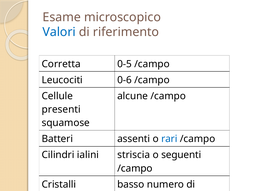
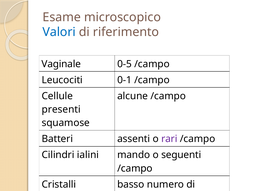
Corretta: Corretta -> Vaginale
0-6: 0-6 -> 0-1
rari colour: blue -> purple
striscia: striscia -> mando
